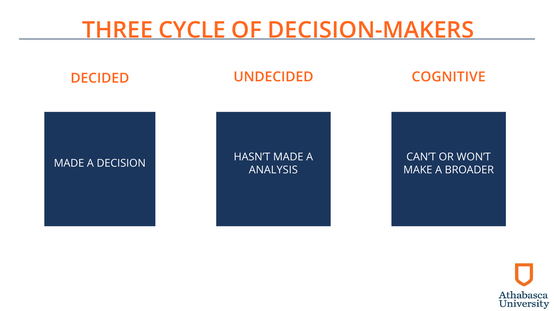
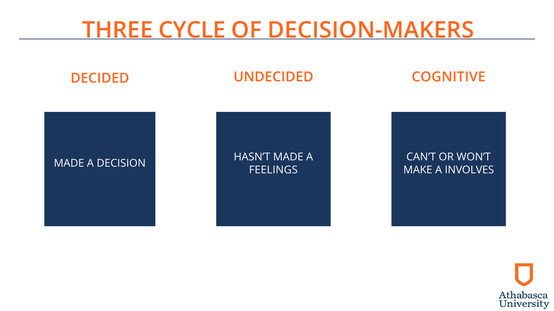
ANALYSIS: ANALYSIS -> FEELINGS
BROADER: BROADER -> INVOLVES
